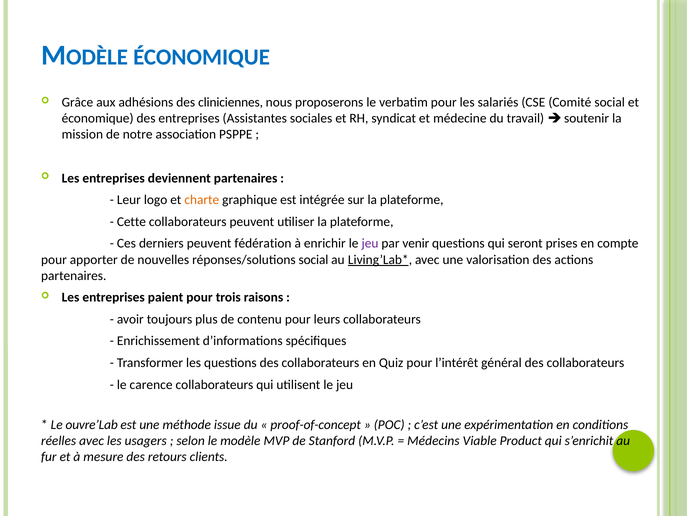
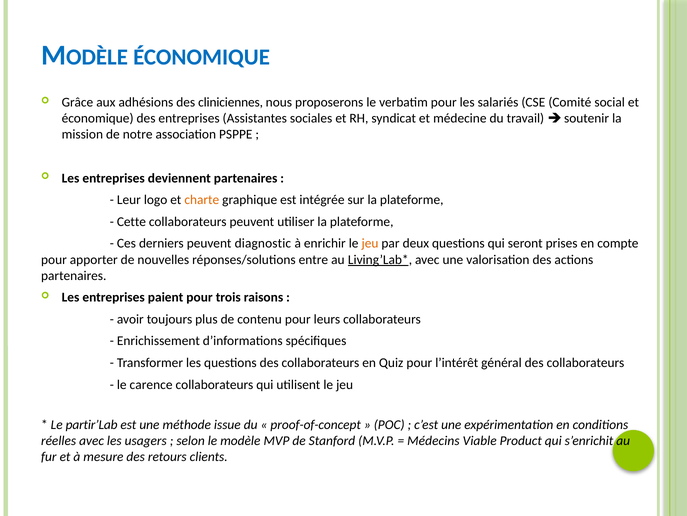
fédération: fédération -> diagnostic
jeu at (370, 243) colour: purple -> orange
venir: venir -> deux
réponses/solutions social: social -> entre
ouvre’Lab: ouvre’Lab -> partir’Lab
